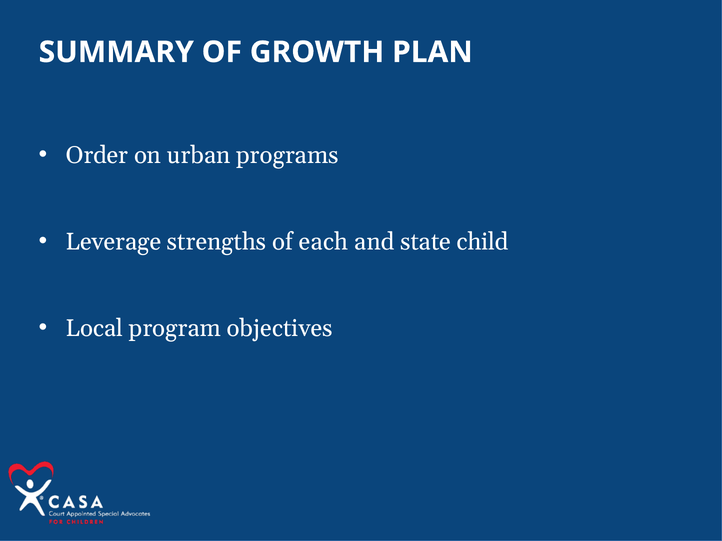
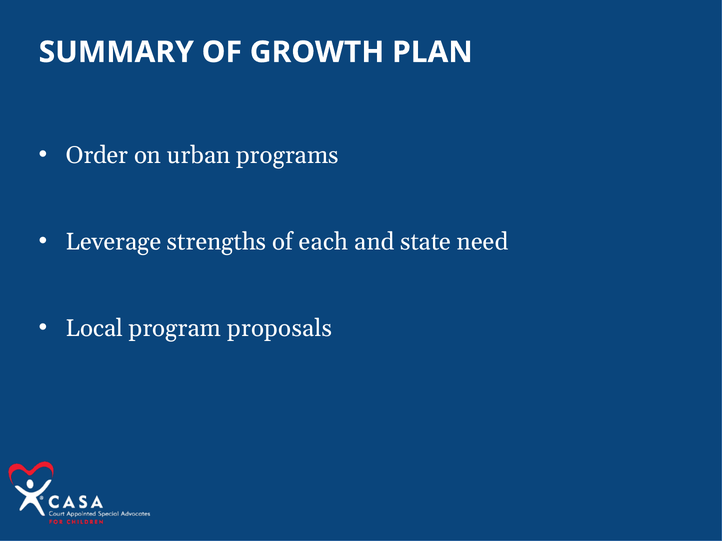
child: child -> need
objectives: objectives -> proposals
